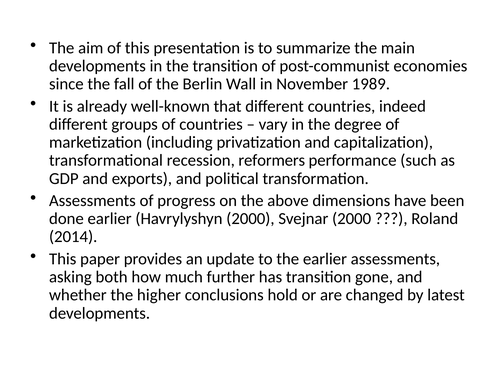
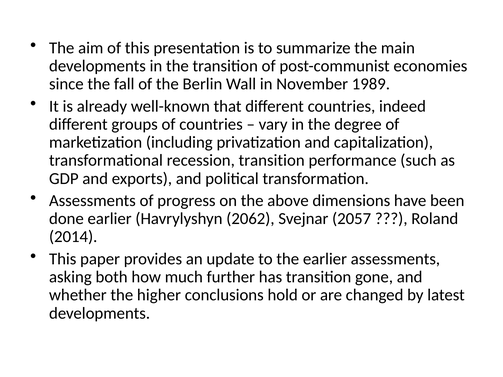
recession reformers: reformers -> transition
Havrylyshyn 2000: 2000 -> 2062
Svejnar 2000: 2000 -> 2057
